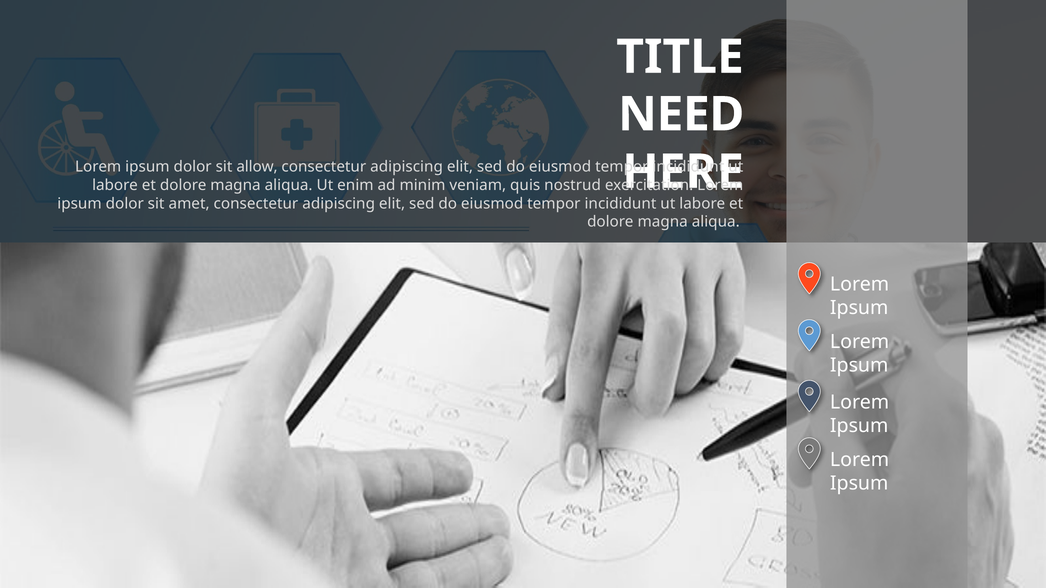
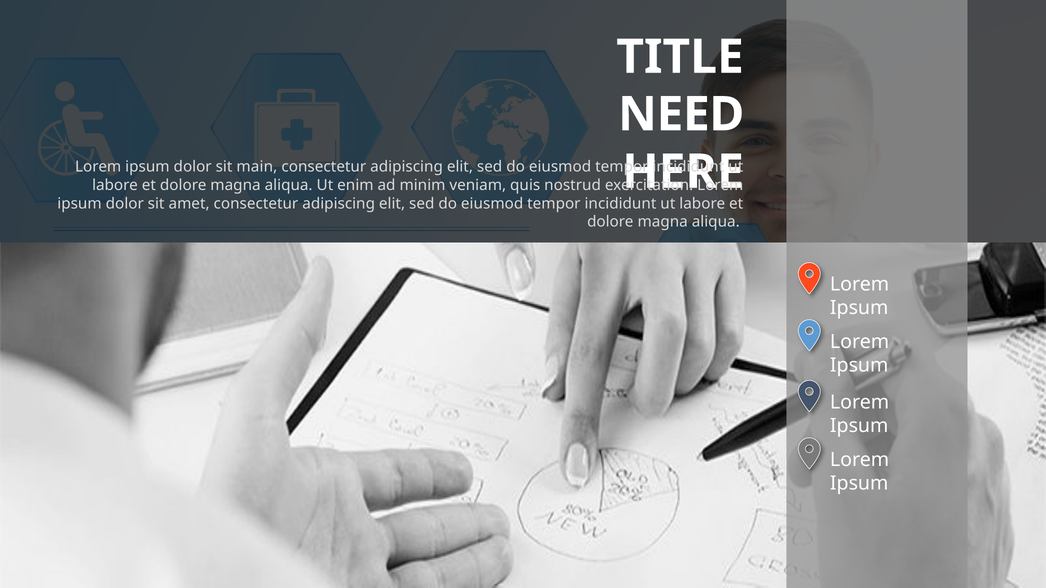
allow: allow -> main
